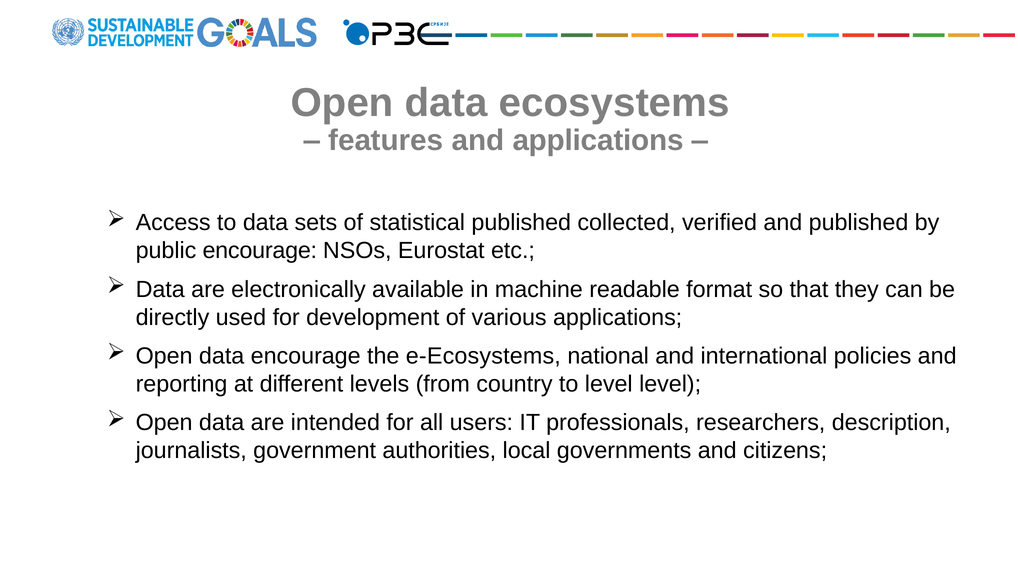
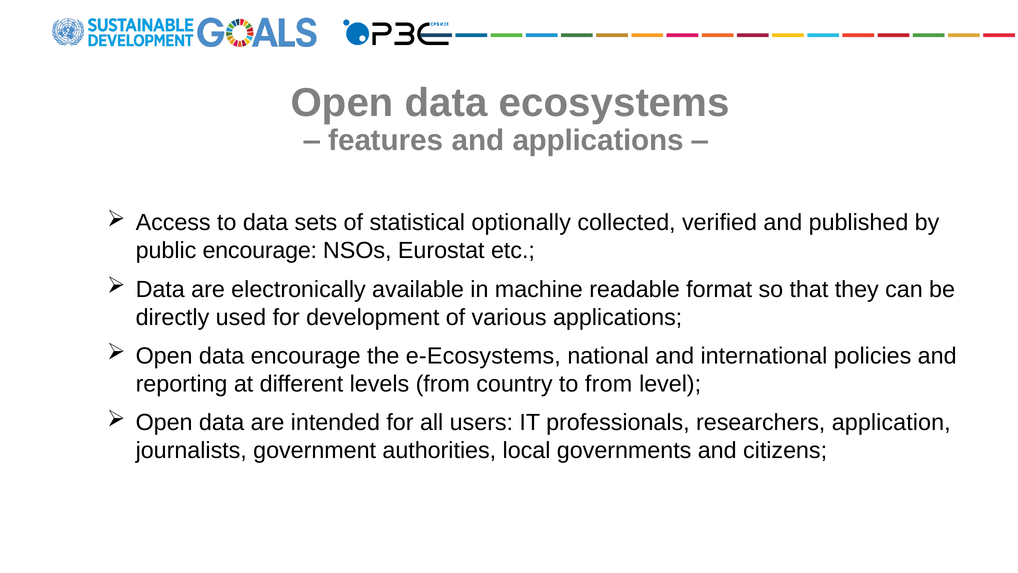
statistical published: published -> optionally
to level: level -> from
description: description -> application
